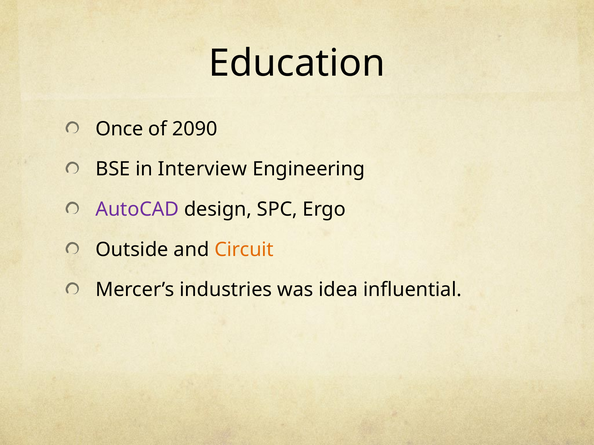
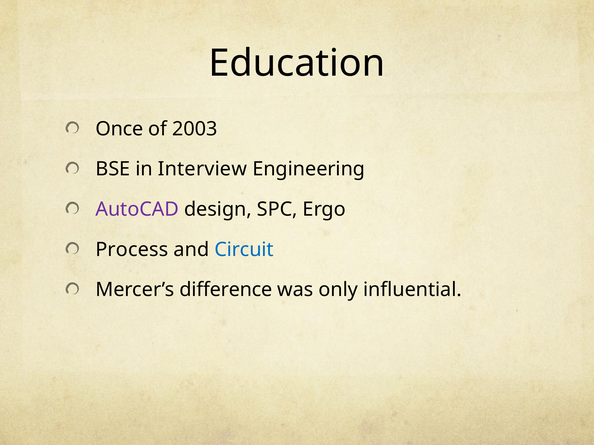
2090: 2090 -> 2003
Outside: Outside -> Process
Circuit colour: orange -> blue
industries: industries -> difference
idea: idea -> only
